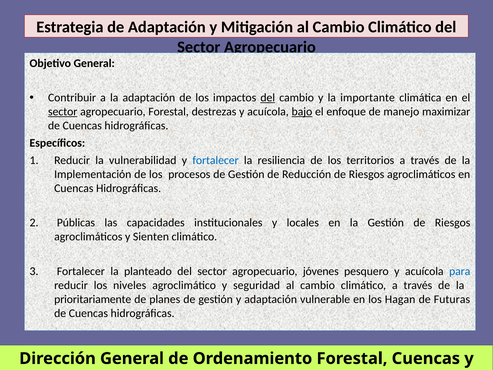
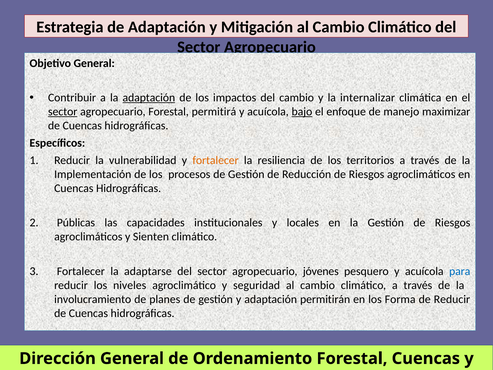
adaptación at (149, 98) underline: none -> present
del at (268, 98) underline: present -> none
importante: importante -> internalizar
destrezas: destrezas -> permitirá
fortalecer at (216, 160) colour: blue -> orange
planteado: planteado -> adaptarse
prioritariamente: prioritariamente -> involucramiento
vulnerable: vulnerable -> permitirán
Hagan: Hagan -> Forma
de Futuras: Futuras -> Reducir
